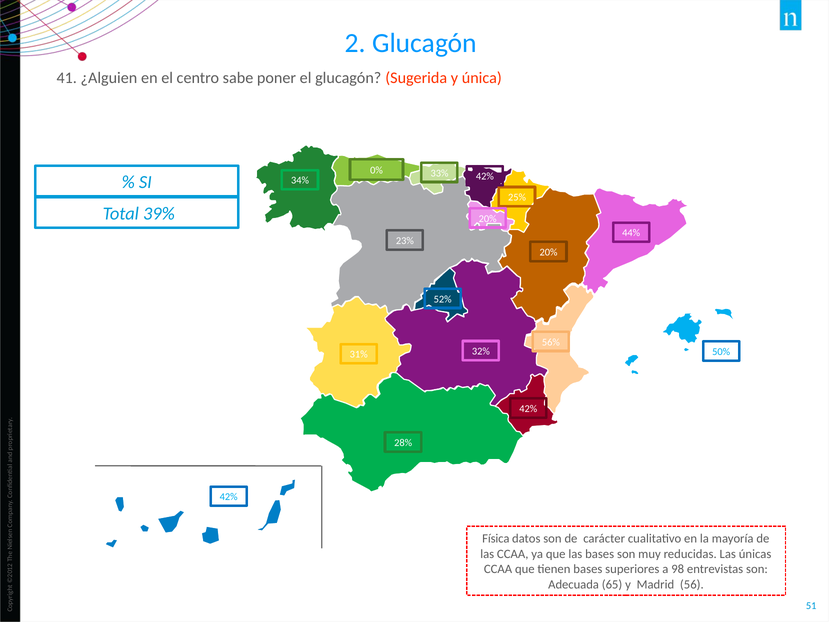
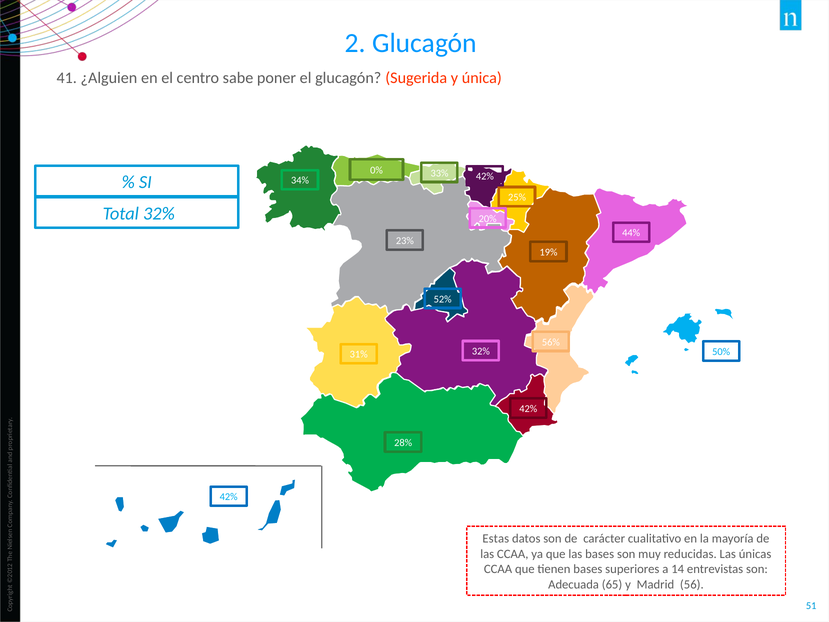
Total 39%: 39% -> 32%
20% at (548, 252): 20% -> 19%
Física: Física -> Estas
98: 98 -> 14
